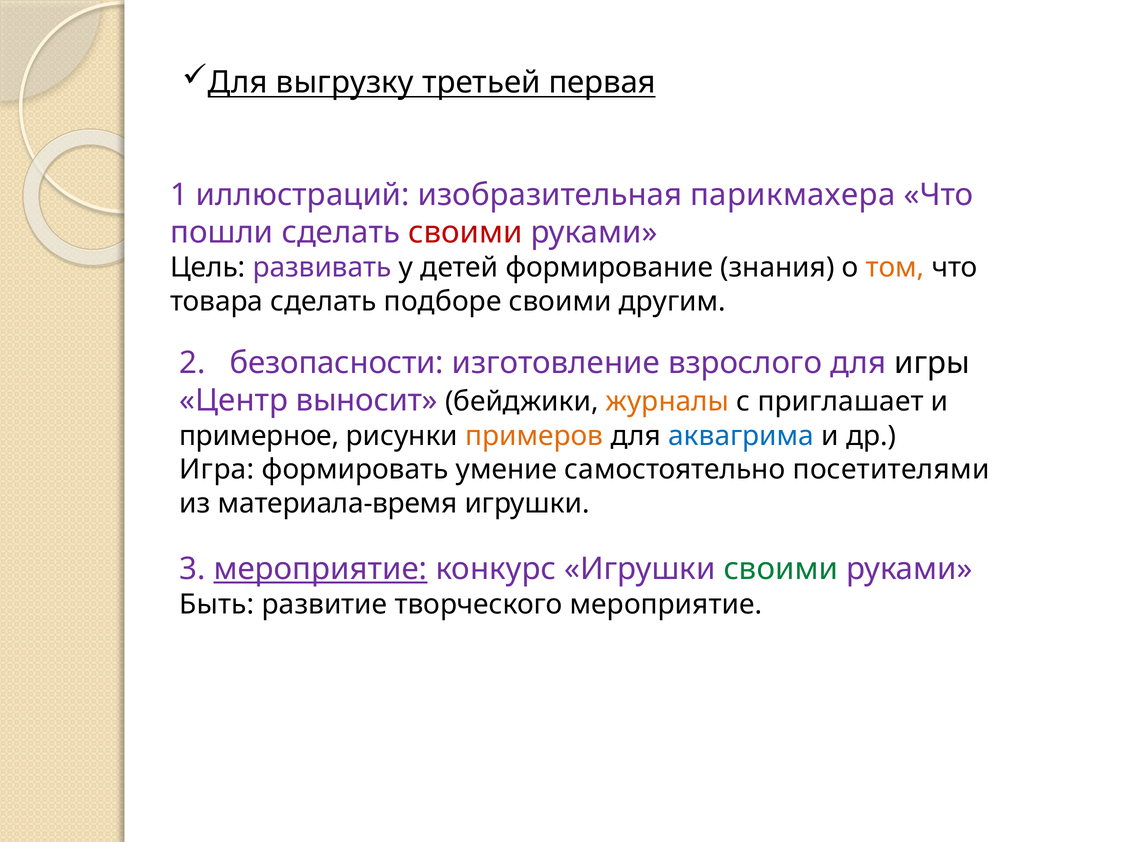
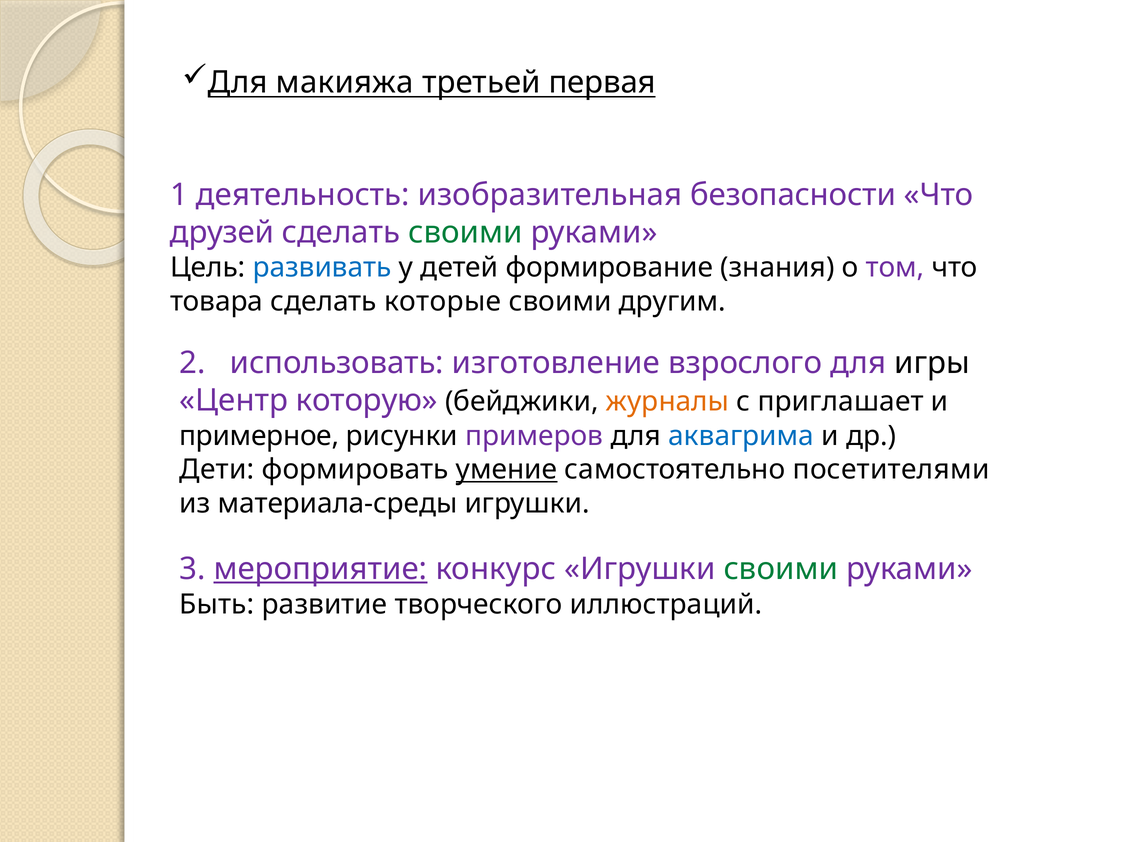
выгрузку: выгрузку -> макияжа
иллюстраций: иллюстраций -> деятельность
парикмахера: парикмахера -> безопасности
пошли: пошли -> друзей
своими at (465, 232) colour: red -> green
развивать colour: purple -> blue
том colour: orange -> purple
подборе: подборе -> которые
безопасности: безопасности -> использовать
выносит: выносит -> которую
примеров colour: orange -> purple
Игра: Игра -> Дети
умение underline: none -> present
материала-время: материала-время -> материала-среды
творческого мероприятие: мероприятие -> иллюстраций
